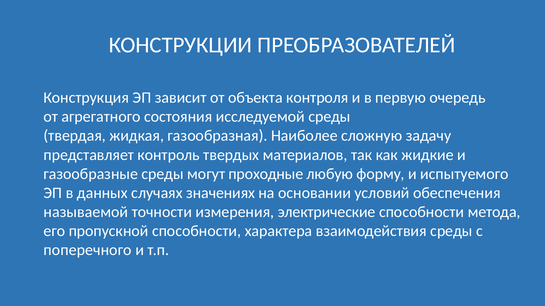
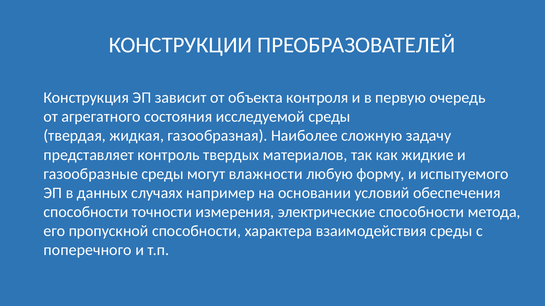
проходные: проходные -> влажности
значениях: значениях -> например
называемой at (86, 212): называемой -> способности
